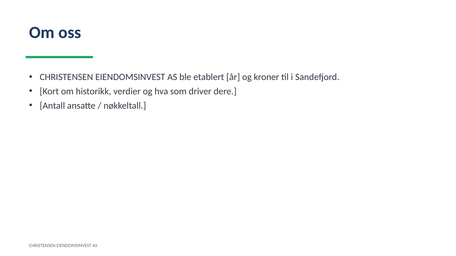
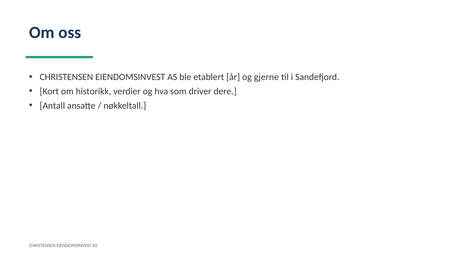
kroner: kroner -> gjerne
